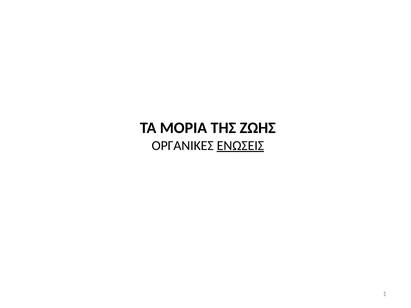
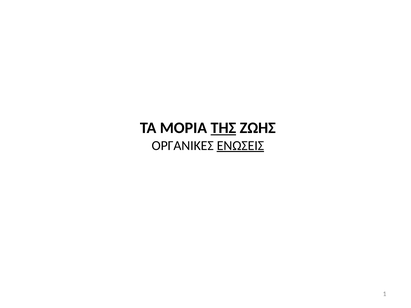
ΤΗΣ underline: none -> present
